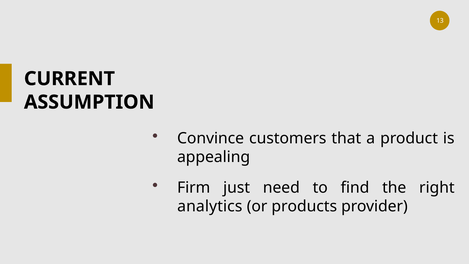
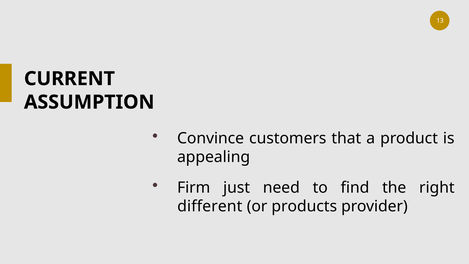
analytics: analytics -> different
